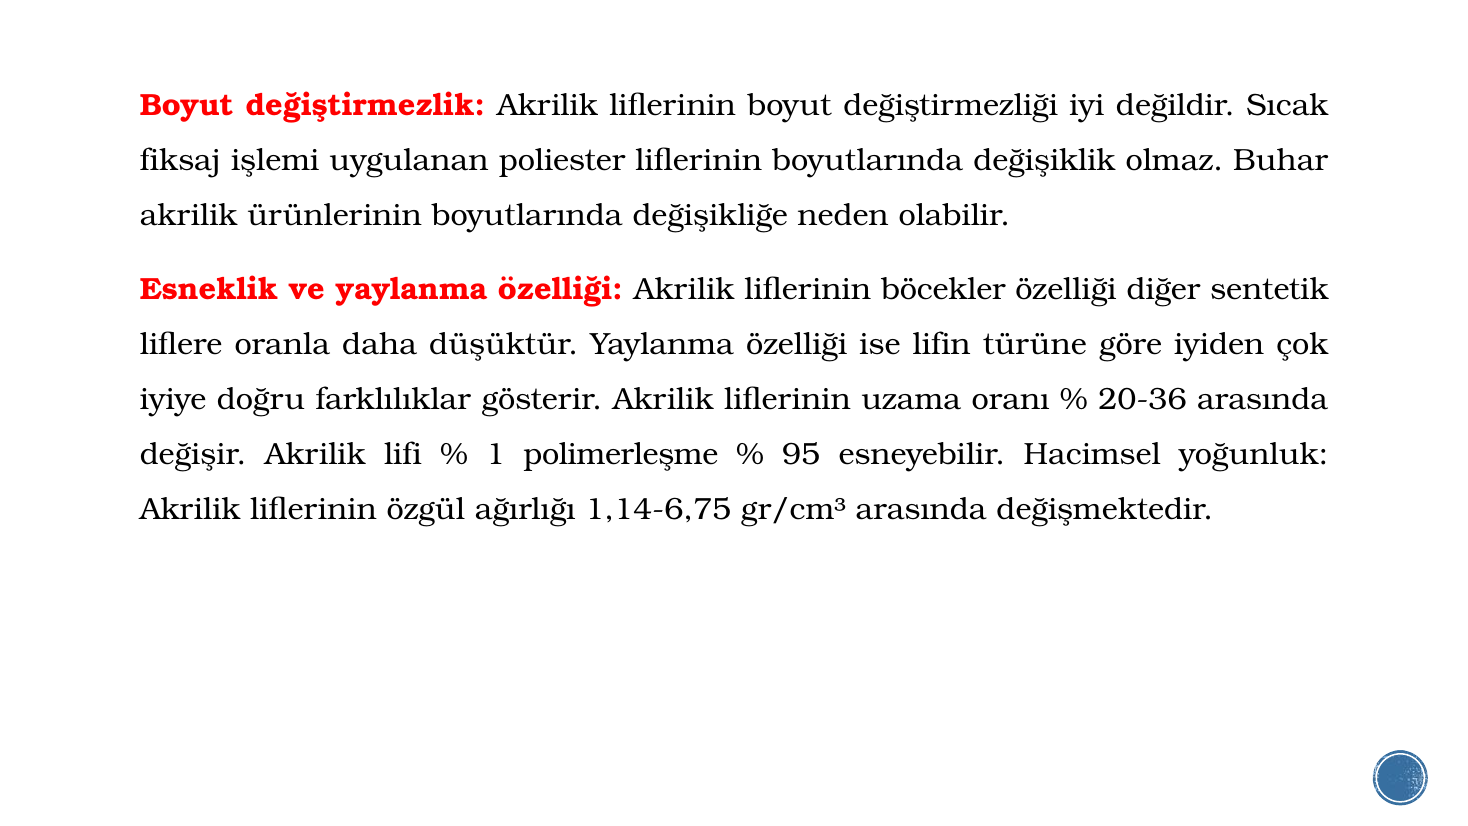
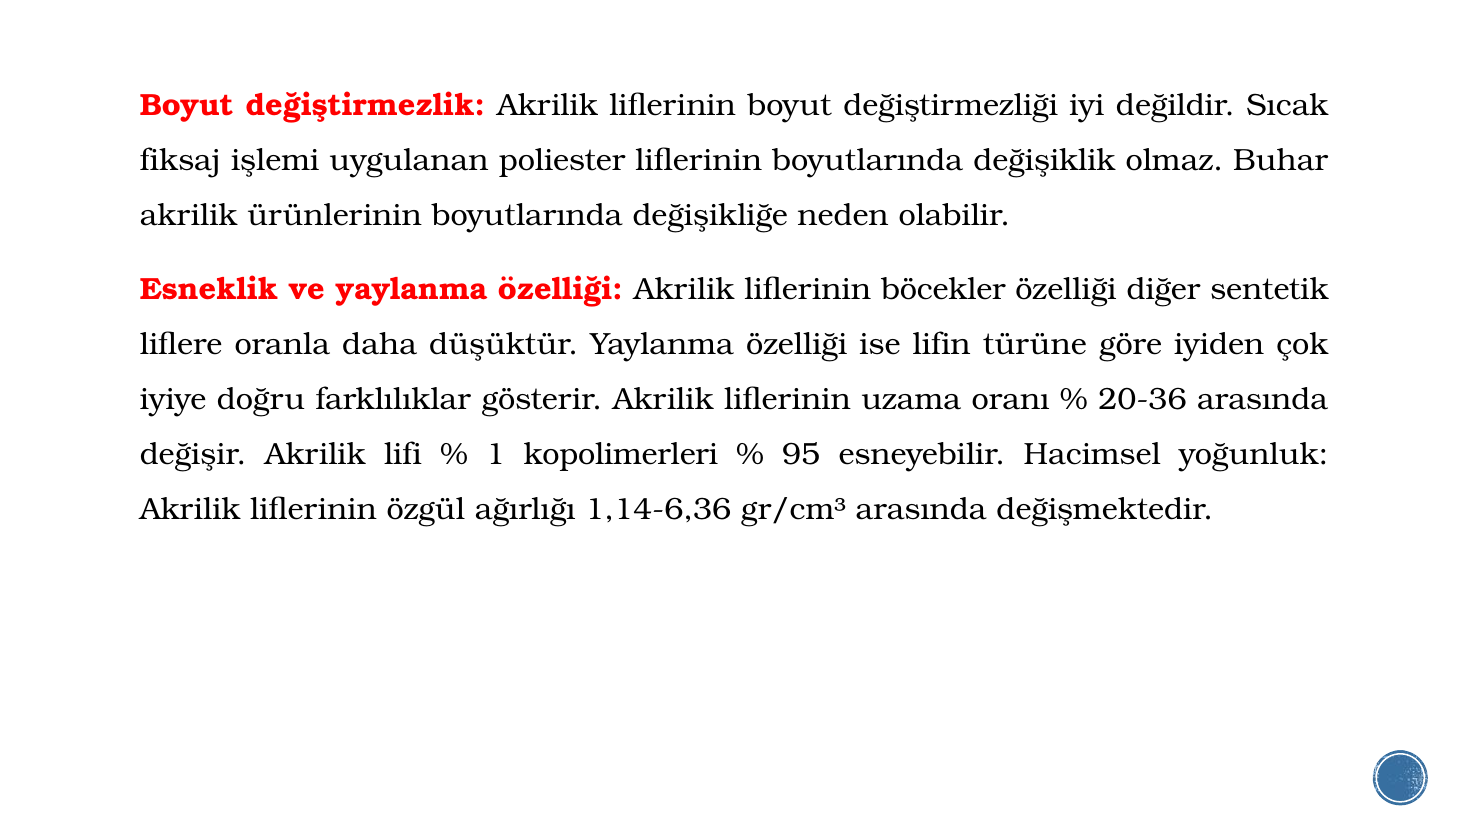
polimerleşme: polimerleşme -> kopolimerleri
1,14-6,75: 1,14-6,75 -> 1,14-6,36
